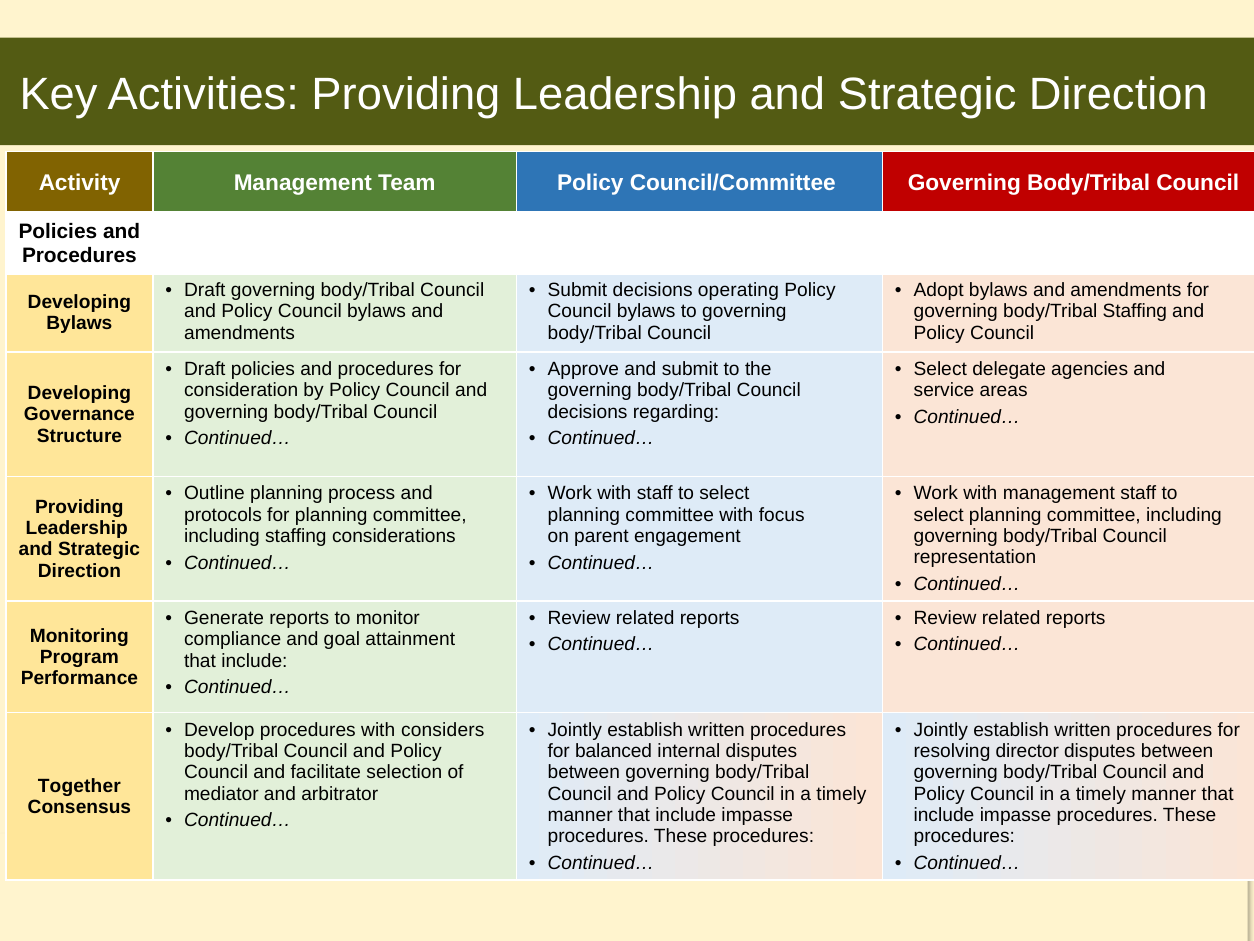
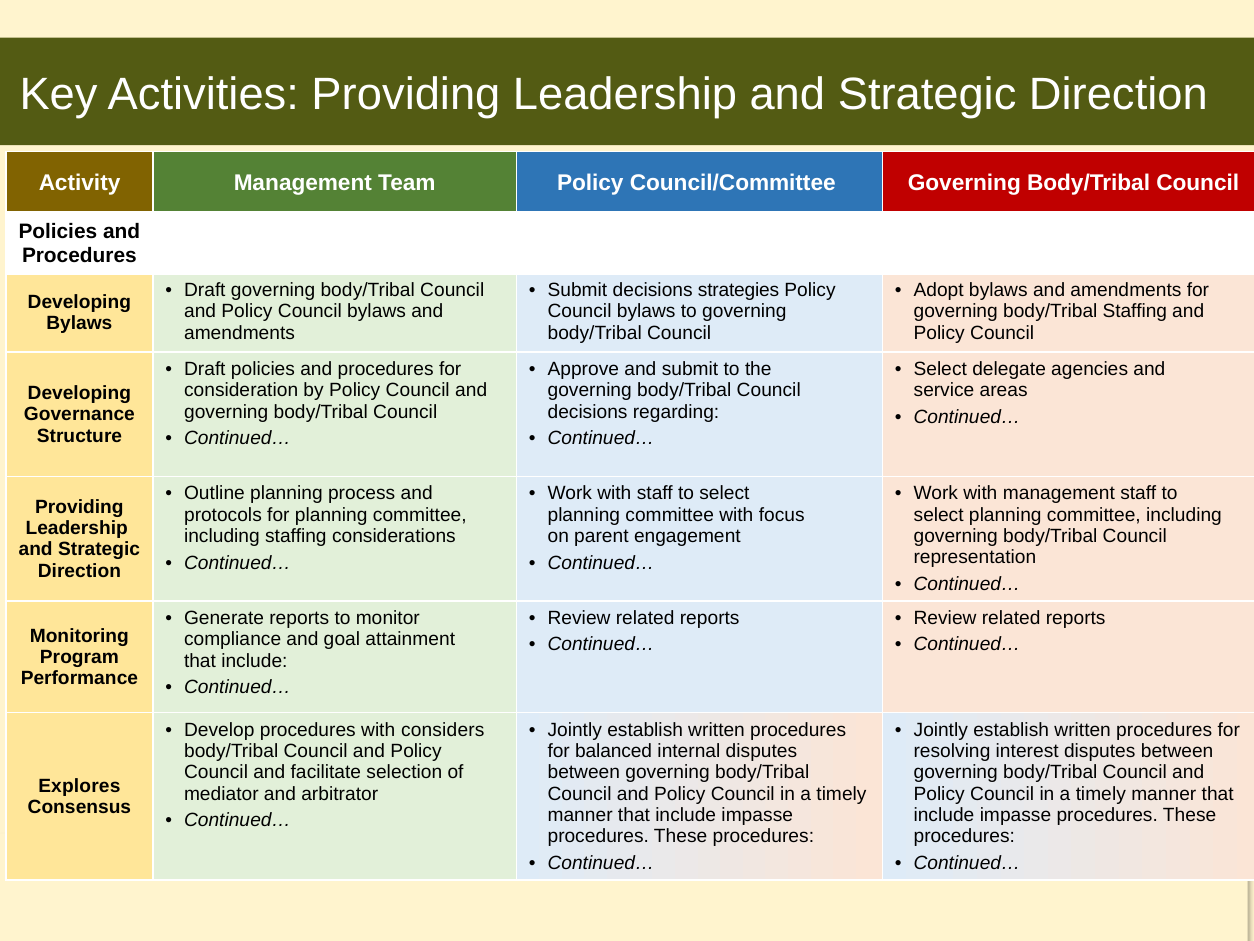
operating: operating -> strategies
director: director -> interest
Together: Together -> Explores
